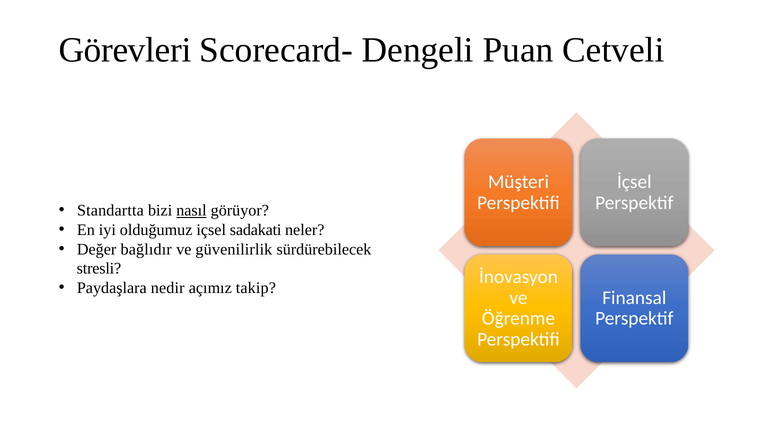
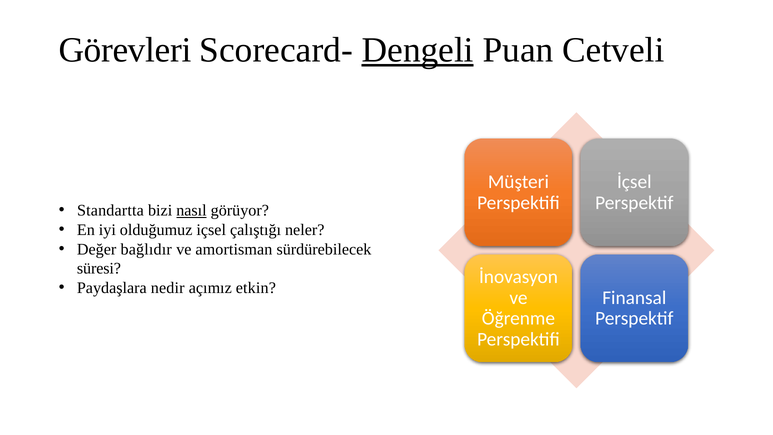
Dengeli underline: none -> present
sadakati: sadakati -> çalıştığı
güvenilirlik: güvenilirlik -> amortisman
stresli: stresli -> süresi
takip: takip -> etkin
